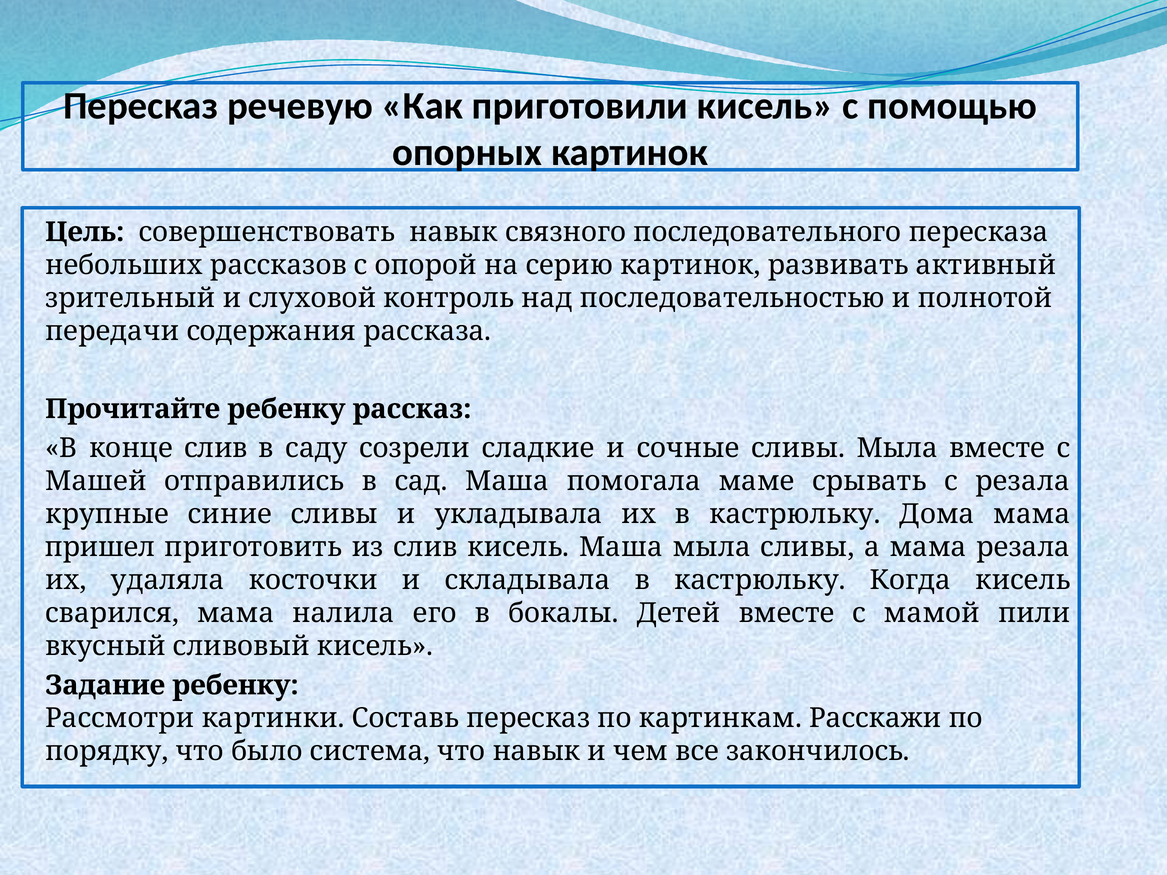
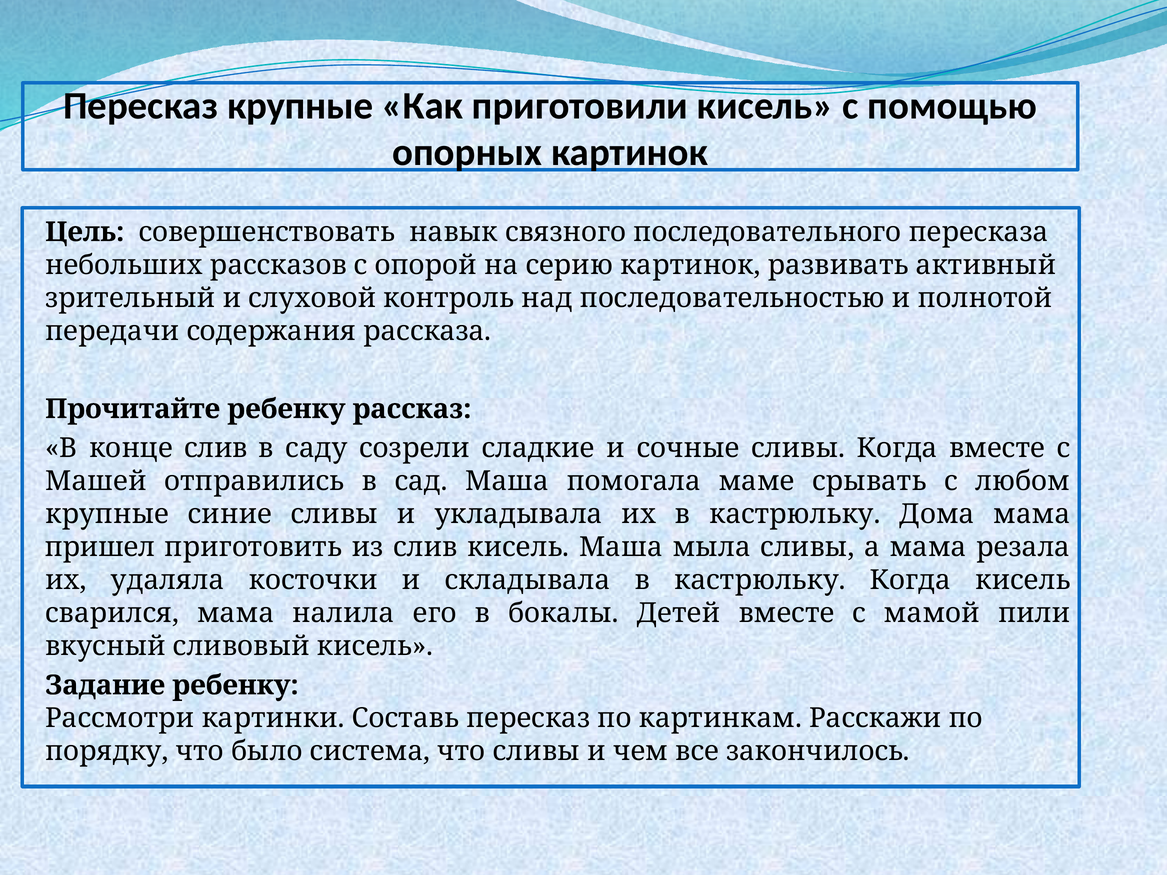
Пересказ речевую: речевую -> крупные
сливы Мыла: Мыла -> Когда
с резала: резала -> любом
что навык: навык -> сливы
